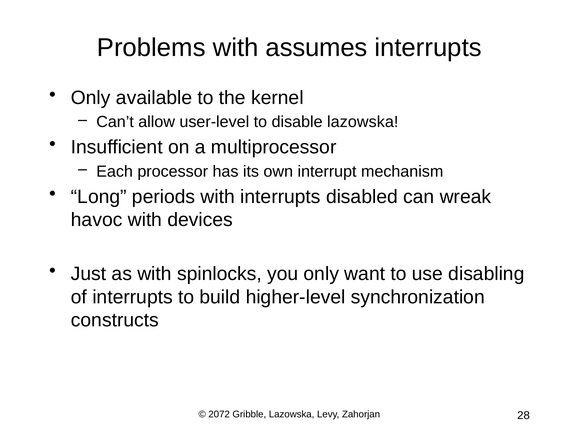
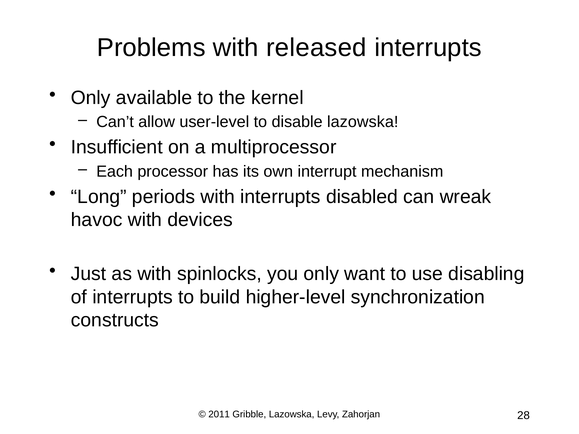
assumes: assumes -> released
2072: 2072 -> 2011
